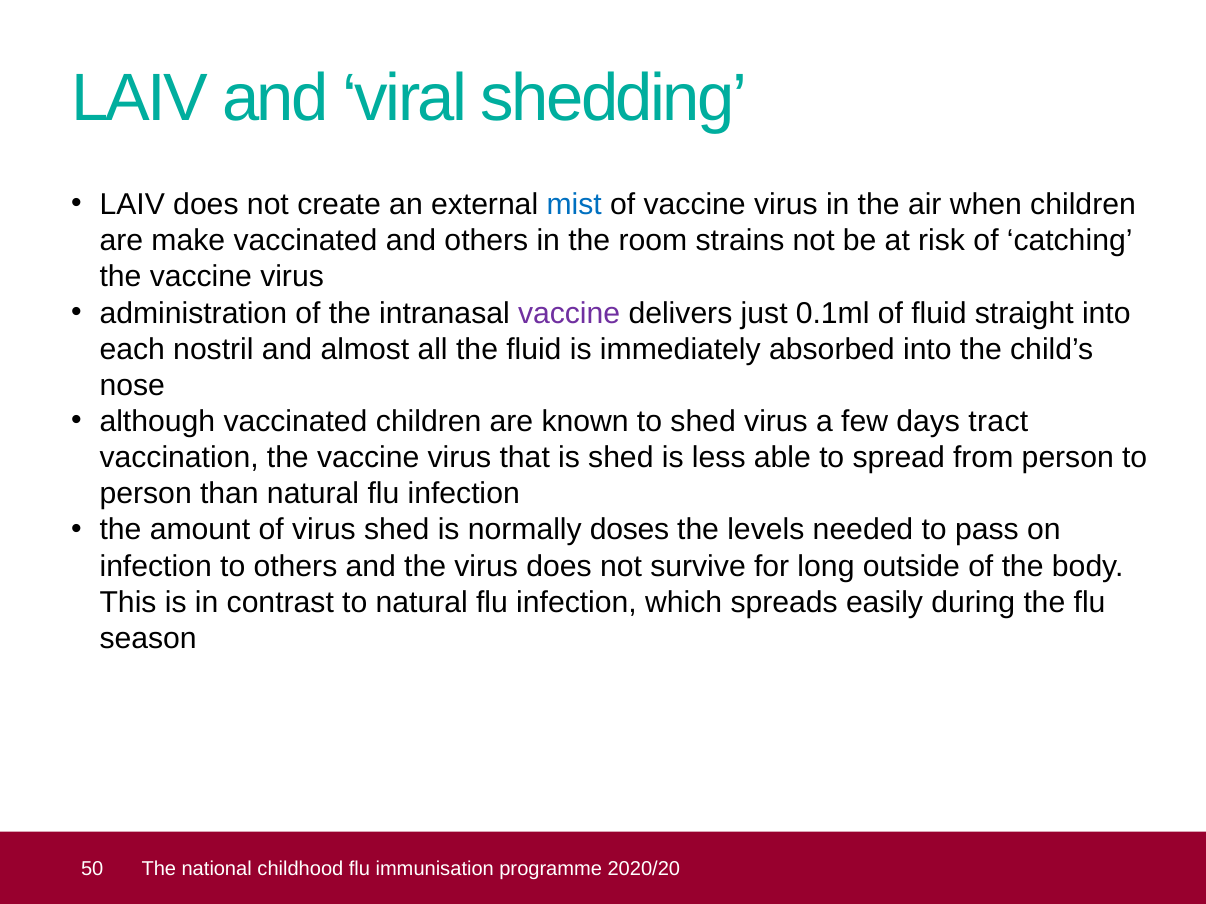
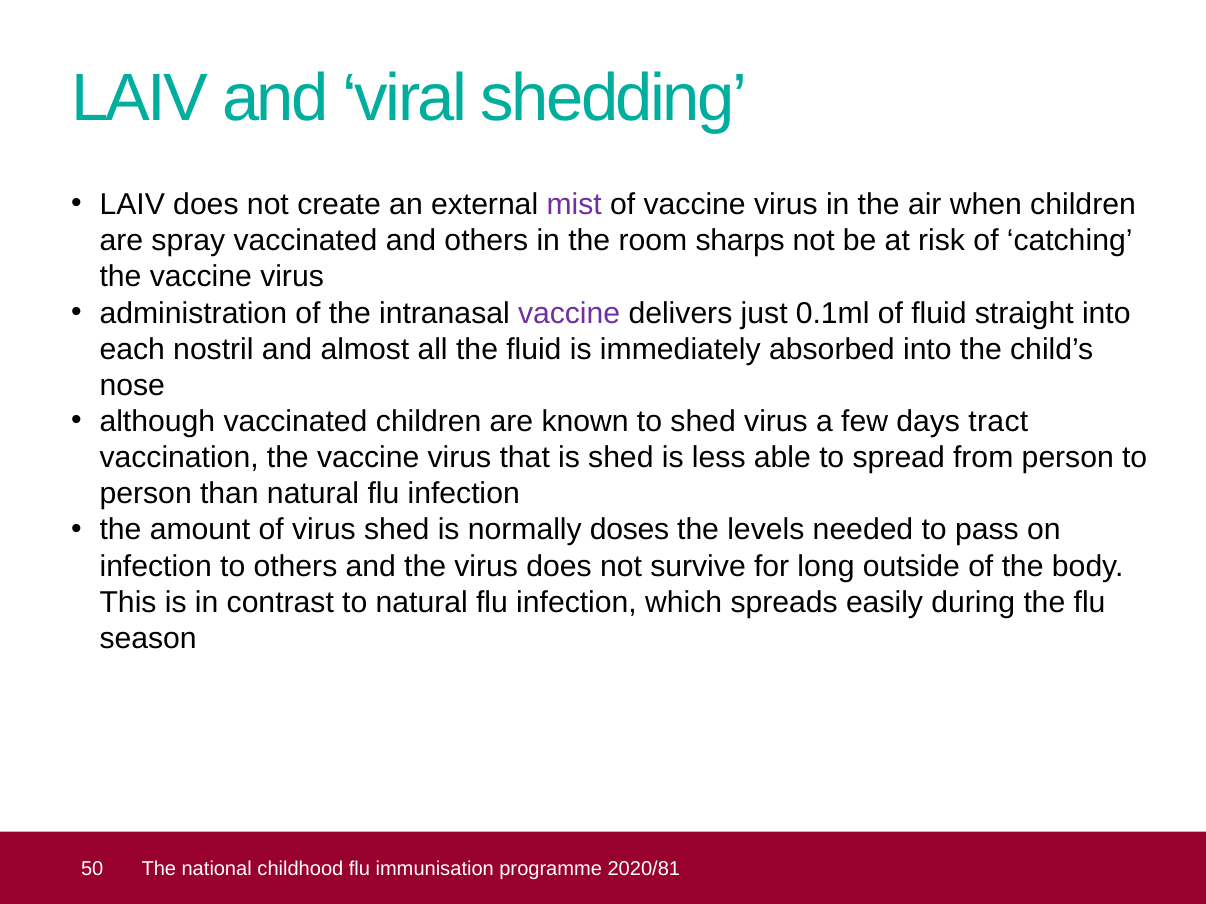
mist colour: blue -> purple
make: make -> spray
strains: strains -> sharps
2020/20: 2020/20 -> 2020/81
